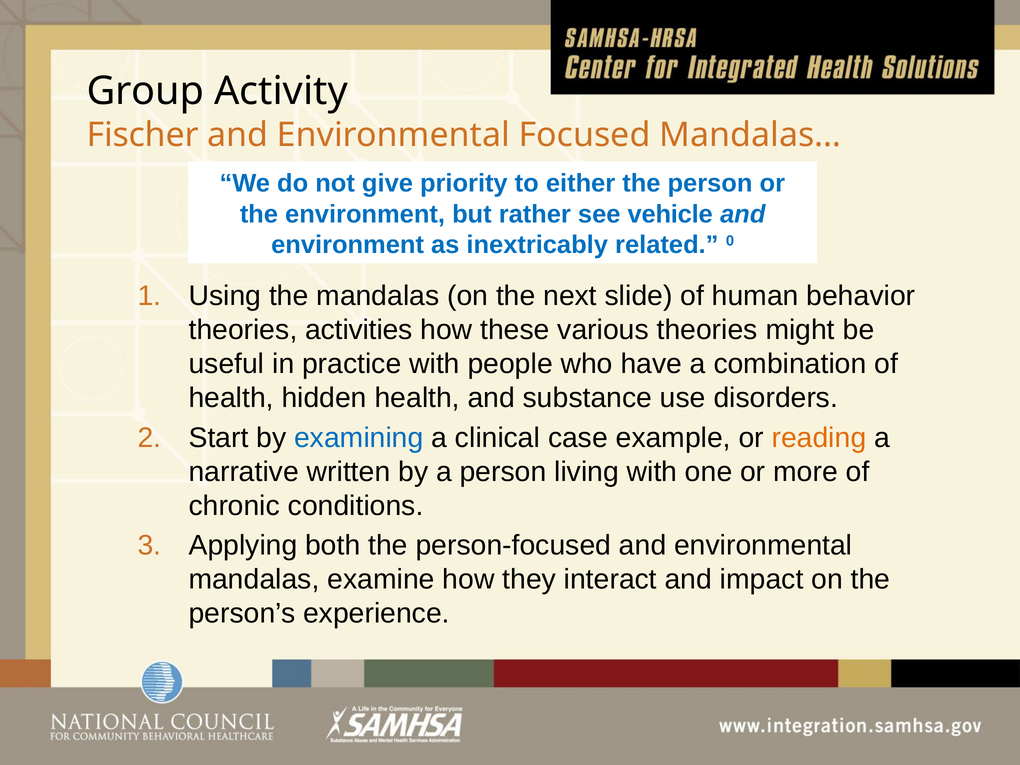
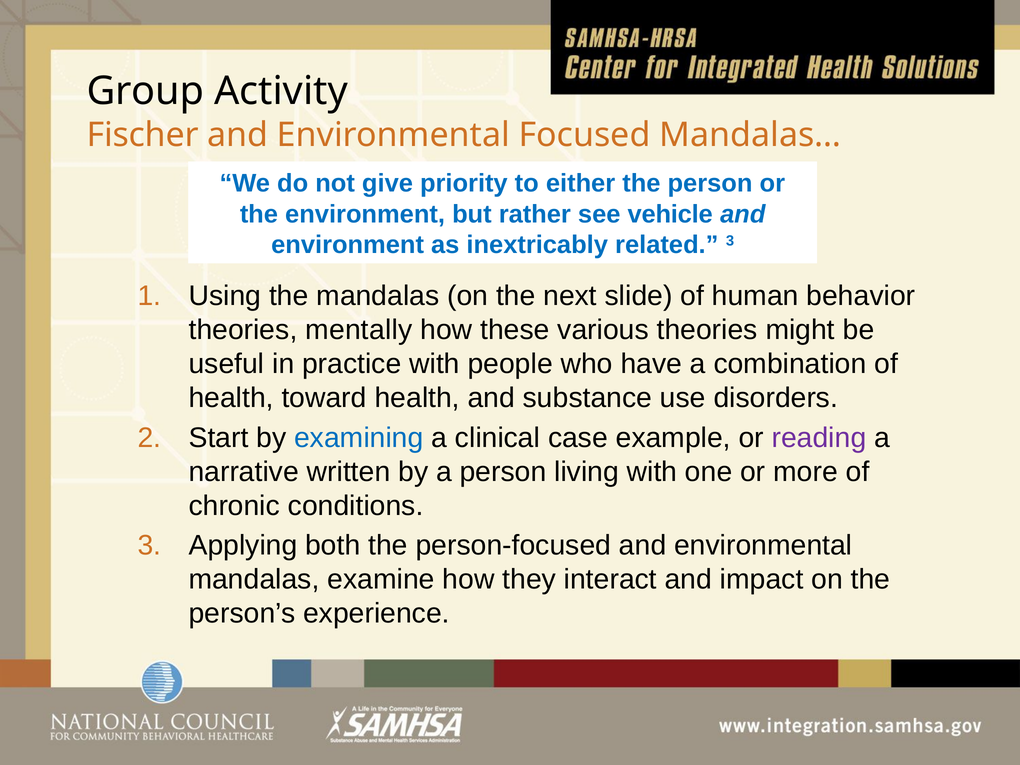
related 0: 0 -> 3
activities: activities -> mentally
hidden: hidden -> toward
reading colour: orange -> purple
